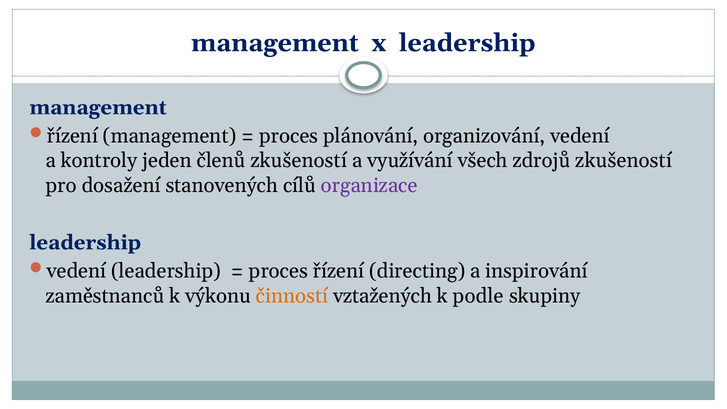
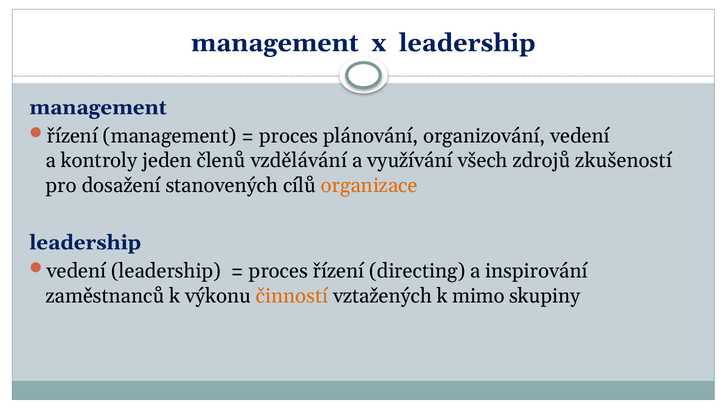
členů zkušeností: zkušeností -> vzdělávání
organizace colour: purple -> orange
podle: podle -> mimo
